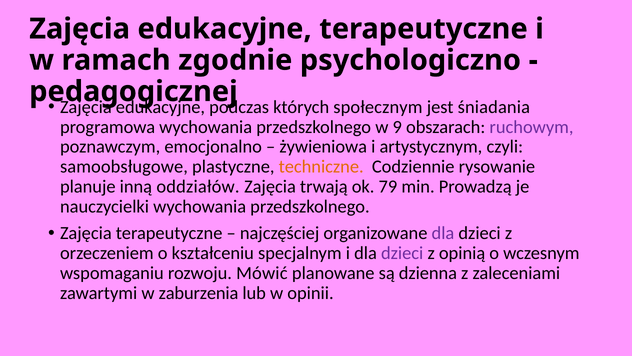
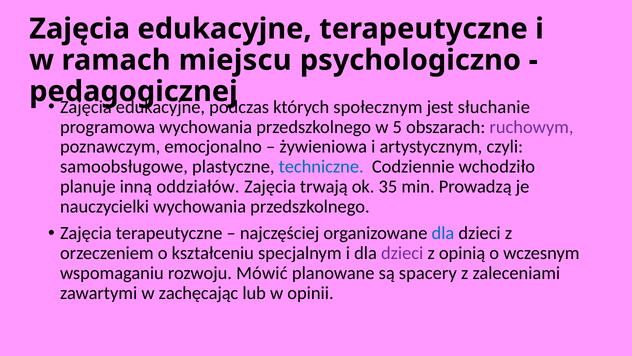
zgodnie: zgodnie -> miejscu
śniadania: śniadania -> słuchanie
9: 9 -> 5
techniczne colour: orange -> blue
rysowanie: rysowanie -> wchodziło
79: 79 -> 35
dla at (443, 233) colour: purple -> blue
dzienna: dzienna -> spacery
zaburzenia: zaburzenia -> zachęcając
